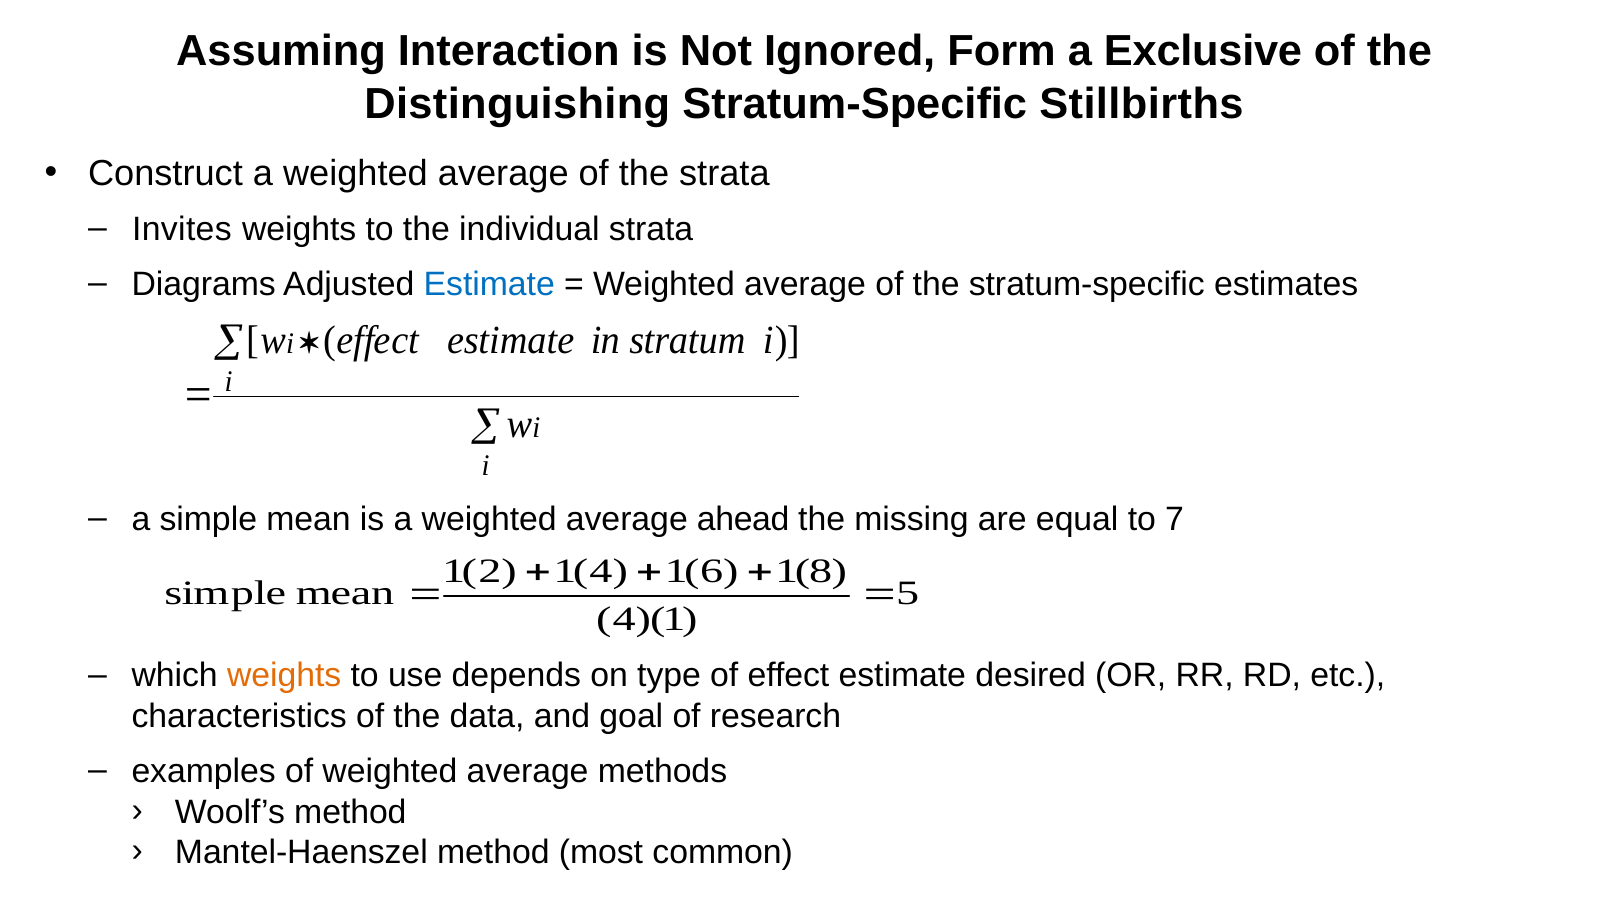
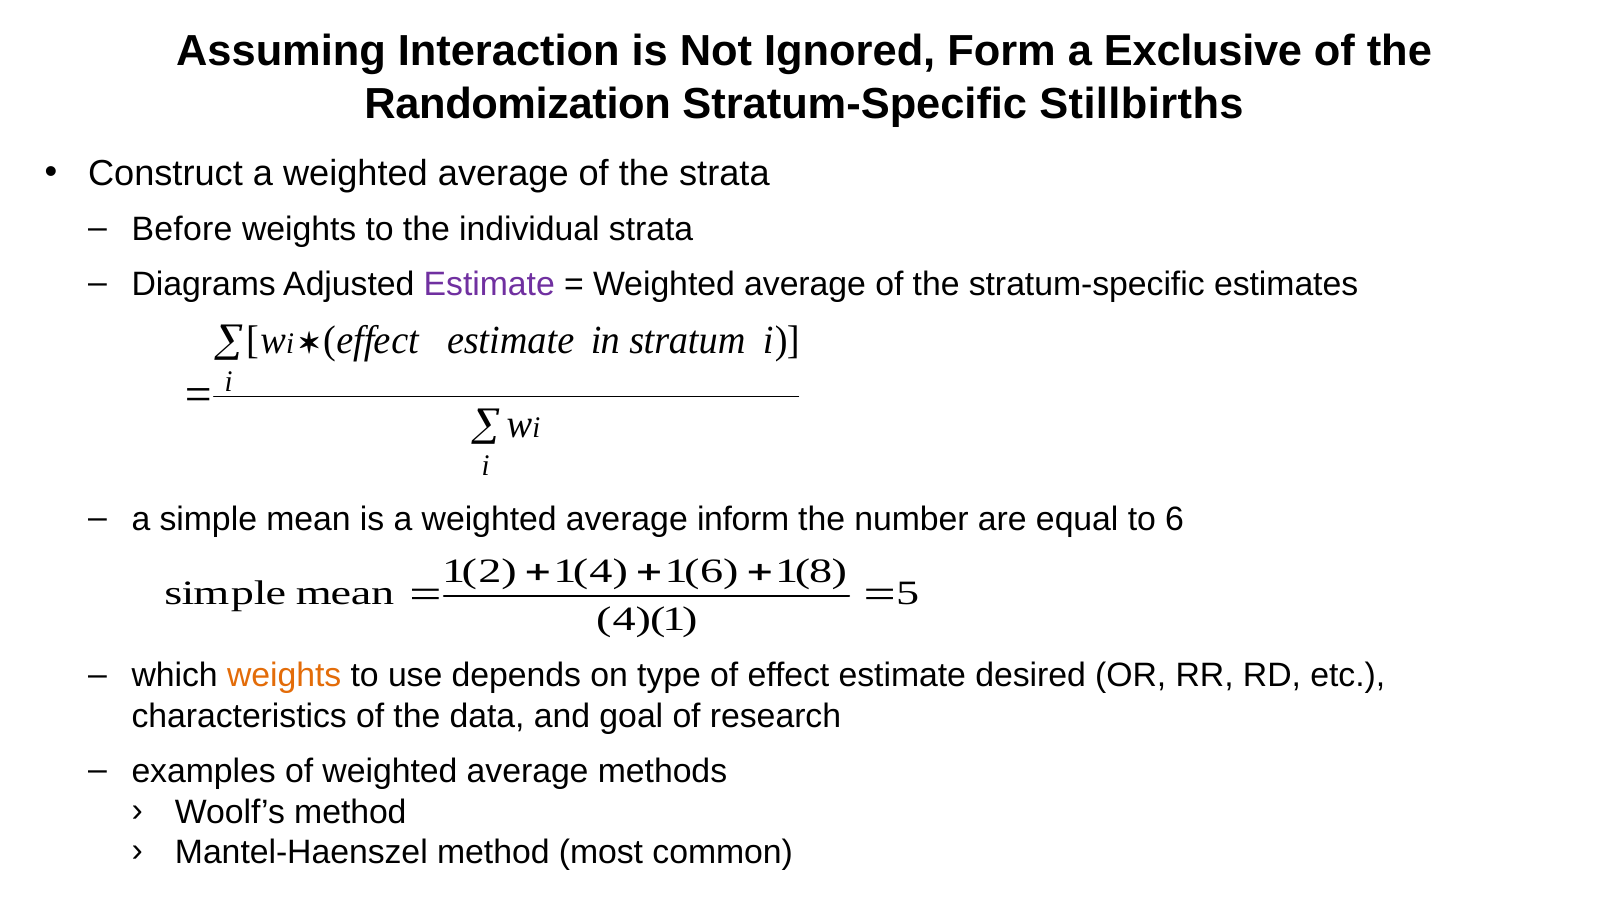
Distinguishing: Distinguishing -> Randomization
Invites: Invites -> Before
Estimate at (489, 285) colour: blue -> purple
ahead: ahead -> inform
missing: missing -> number
to 7: 7 -> 6
